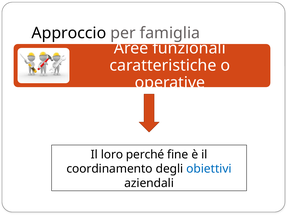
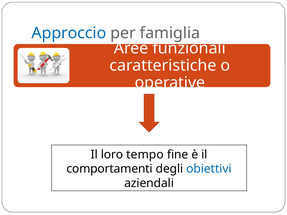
Approccio colour: black -> blue
perché: perché -> tempo
coordinamento: coordinamento -> comportamenti
